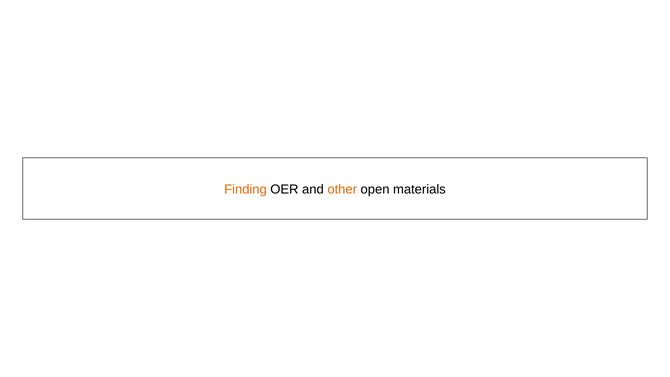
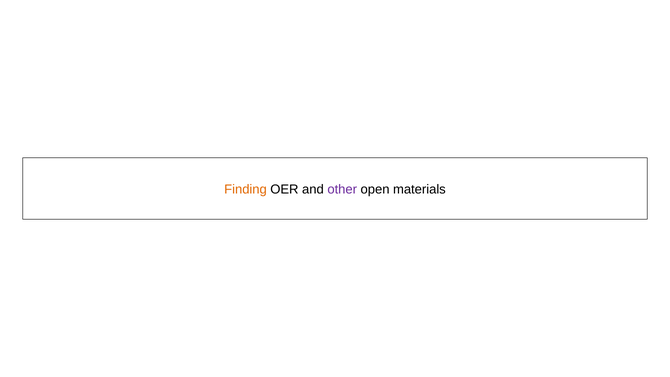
other colour: orange -> purple
